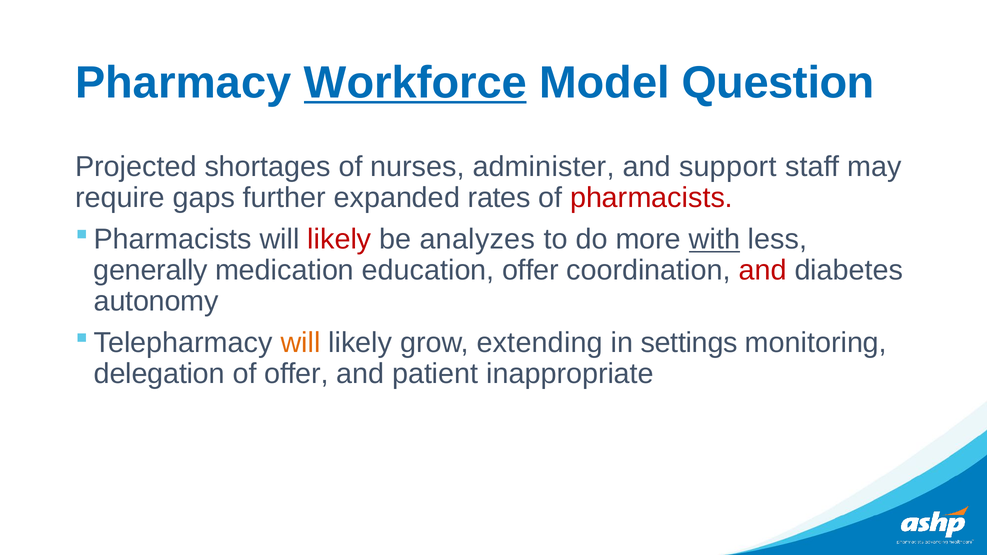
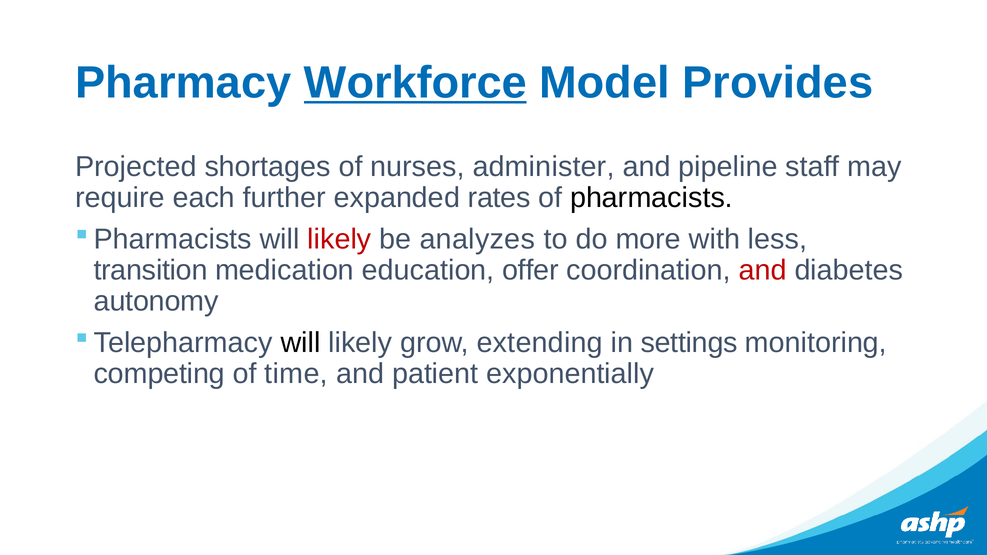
Question: Question -> Provides
support: support -> pipeline
gaps: gaps -> each
pharmacists colour: red -> black
with underline: present -> none
generally: generally -> transition
will at (300, 343) colour: orange -> black
delegation: delegation -> competing
of offer: offer -> time
inappropriate: inappropriate -> exponentially
